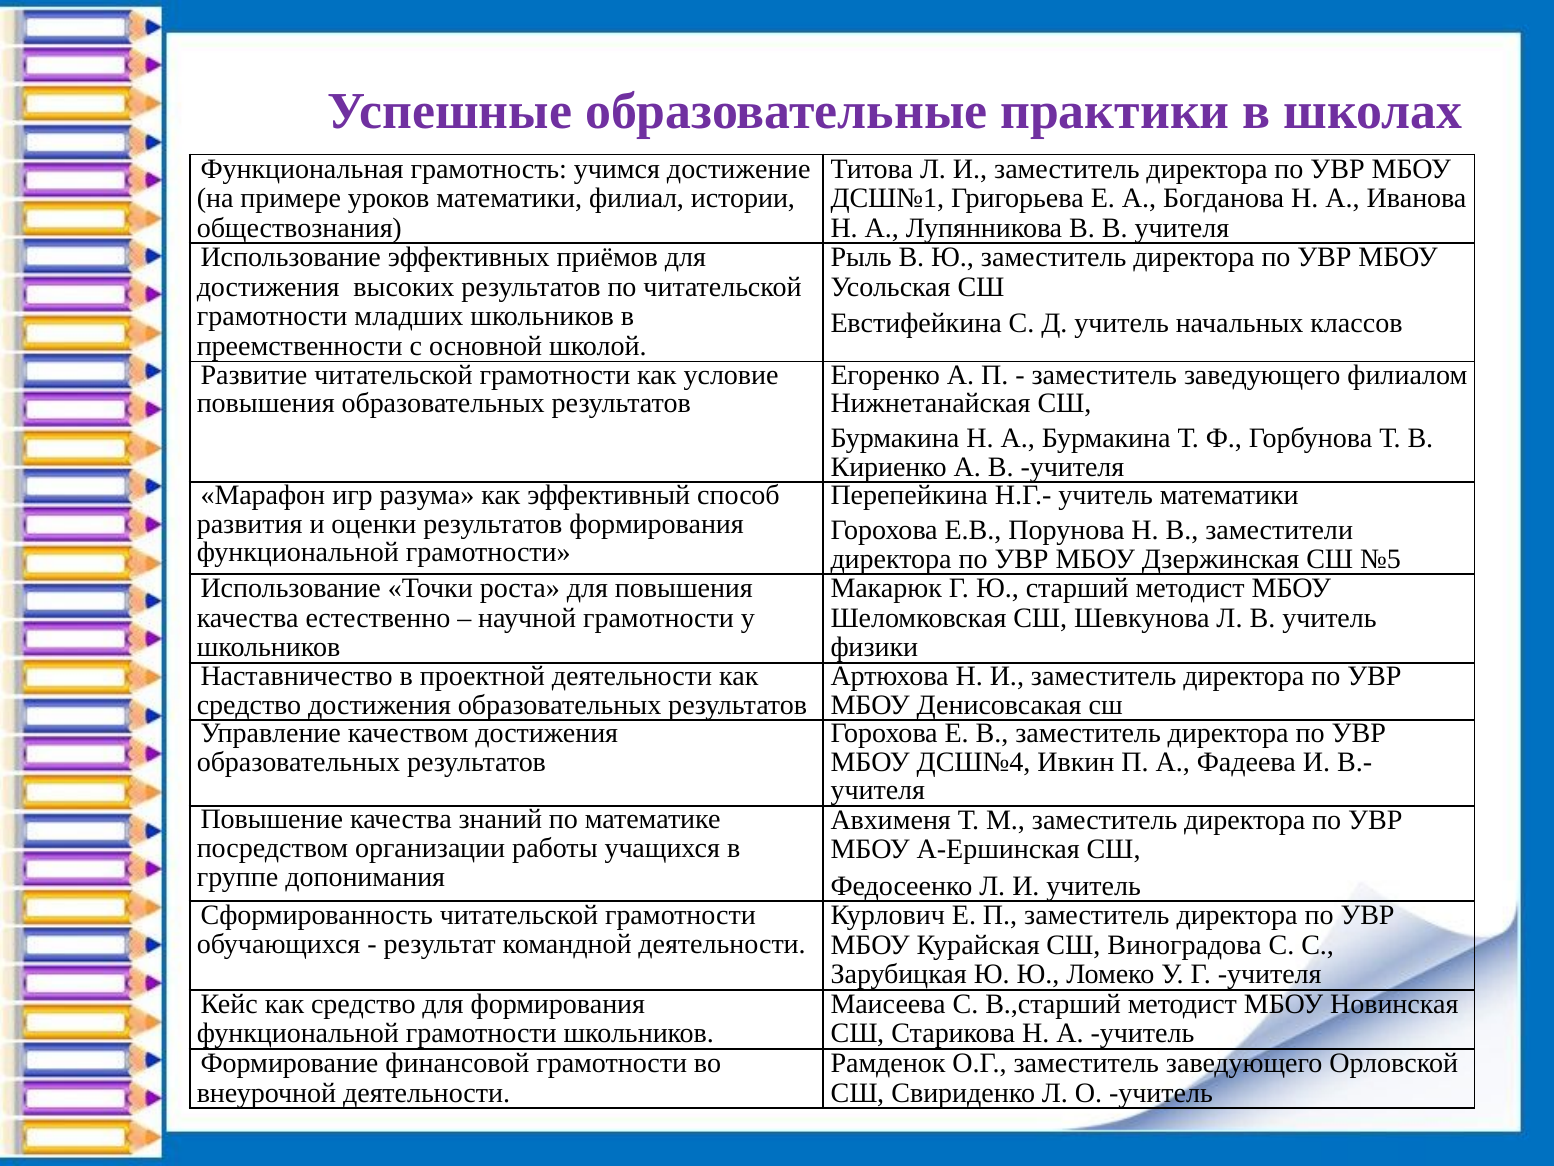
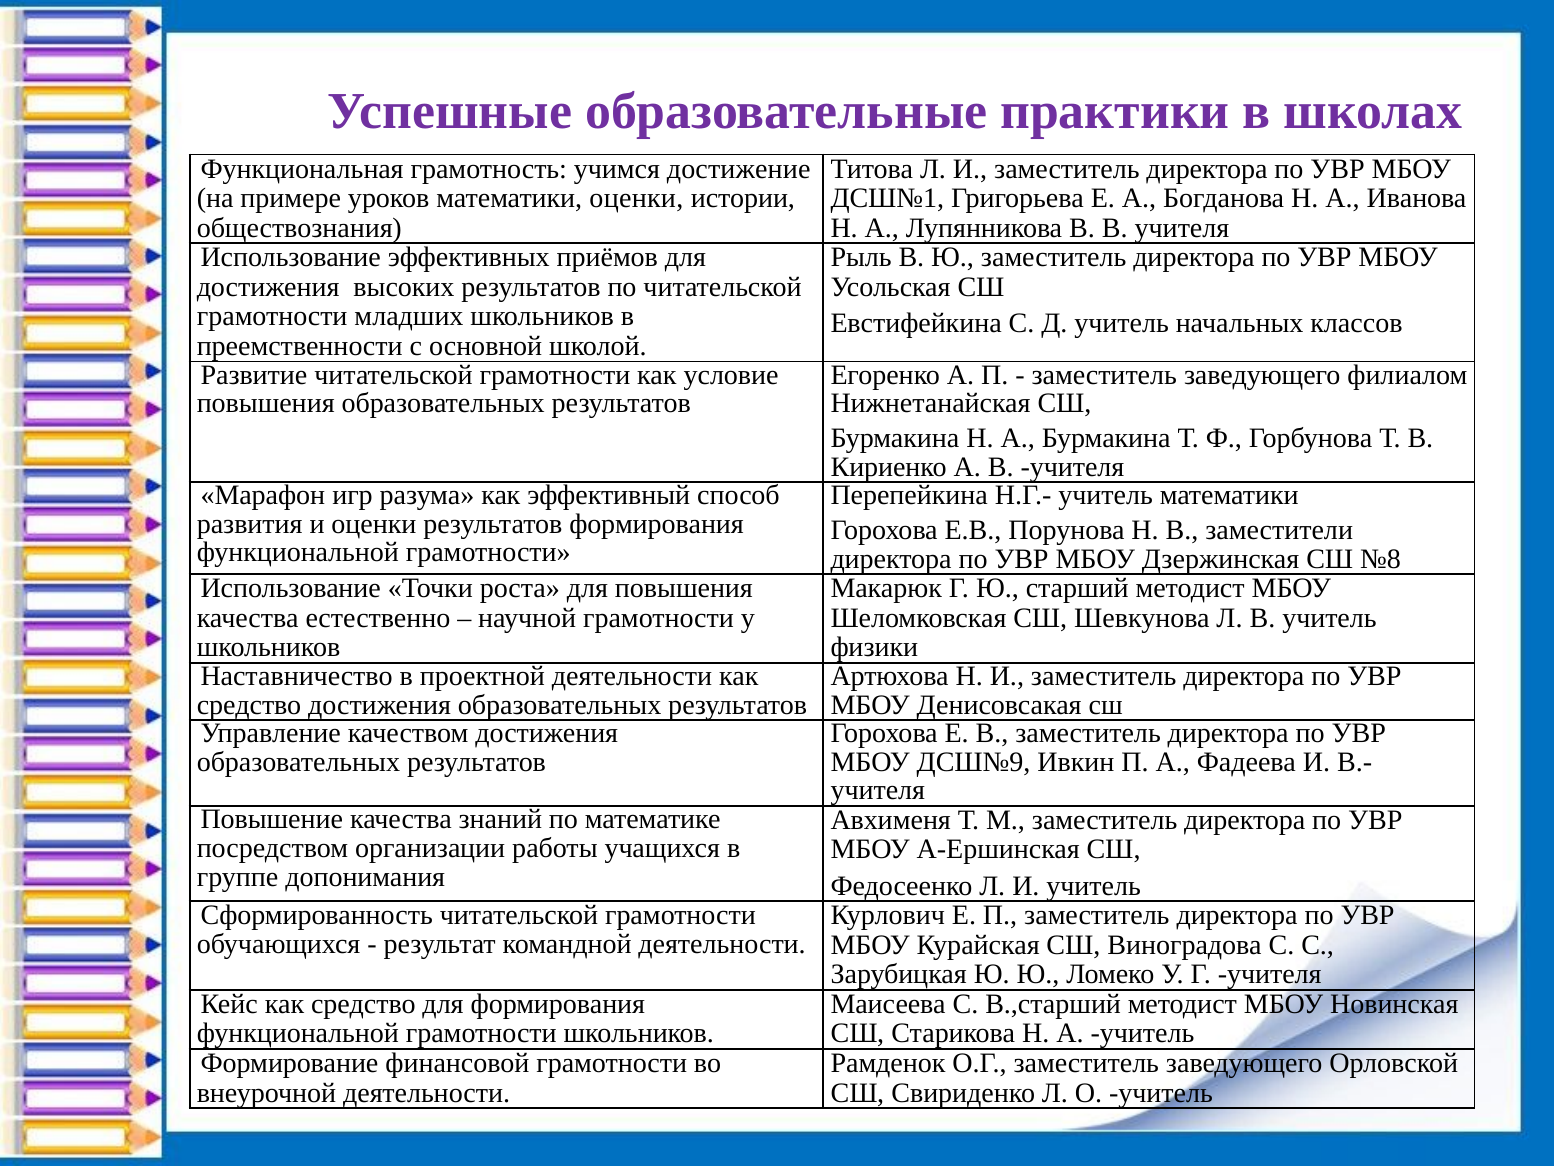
математики филиал: филиал -> оценки
№5: №5 -> №8
ДСШ№4: ДСШ№4 -> ДСШ№9
